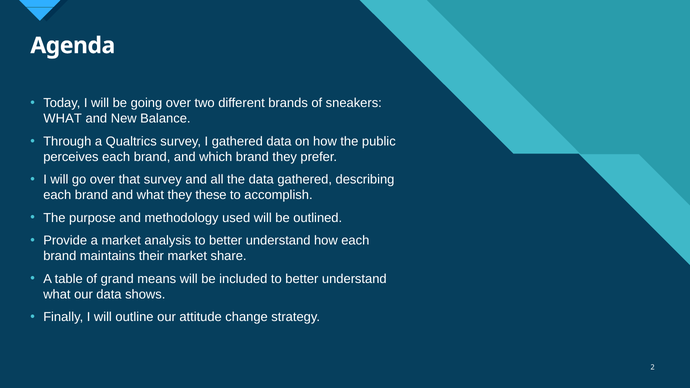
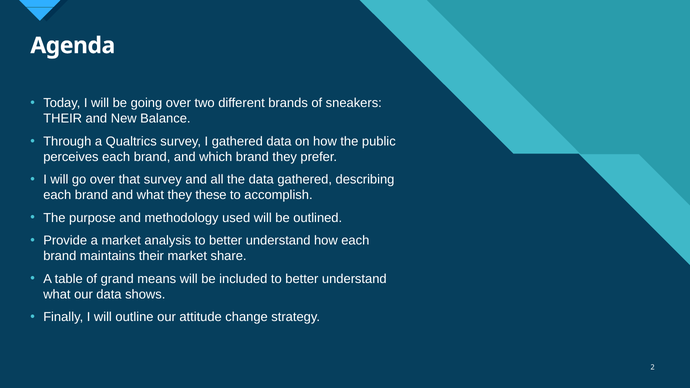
WHAT at (63, 119): WHAT -> THEIR
